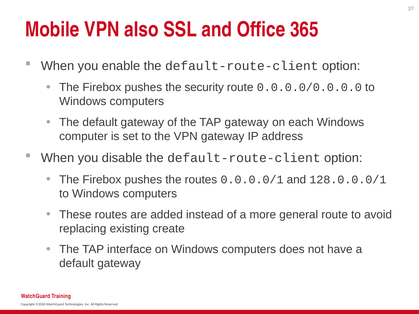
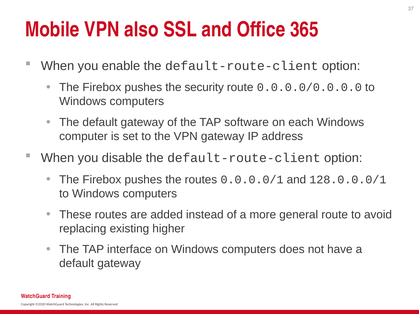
TAP gateway: gateway -> software
create: create -> higher
